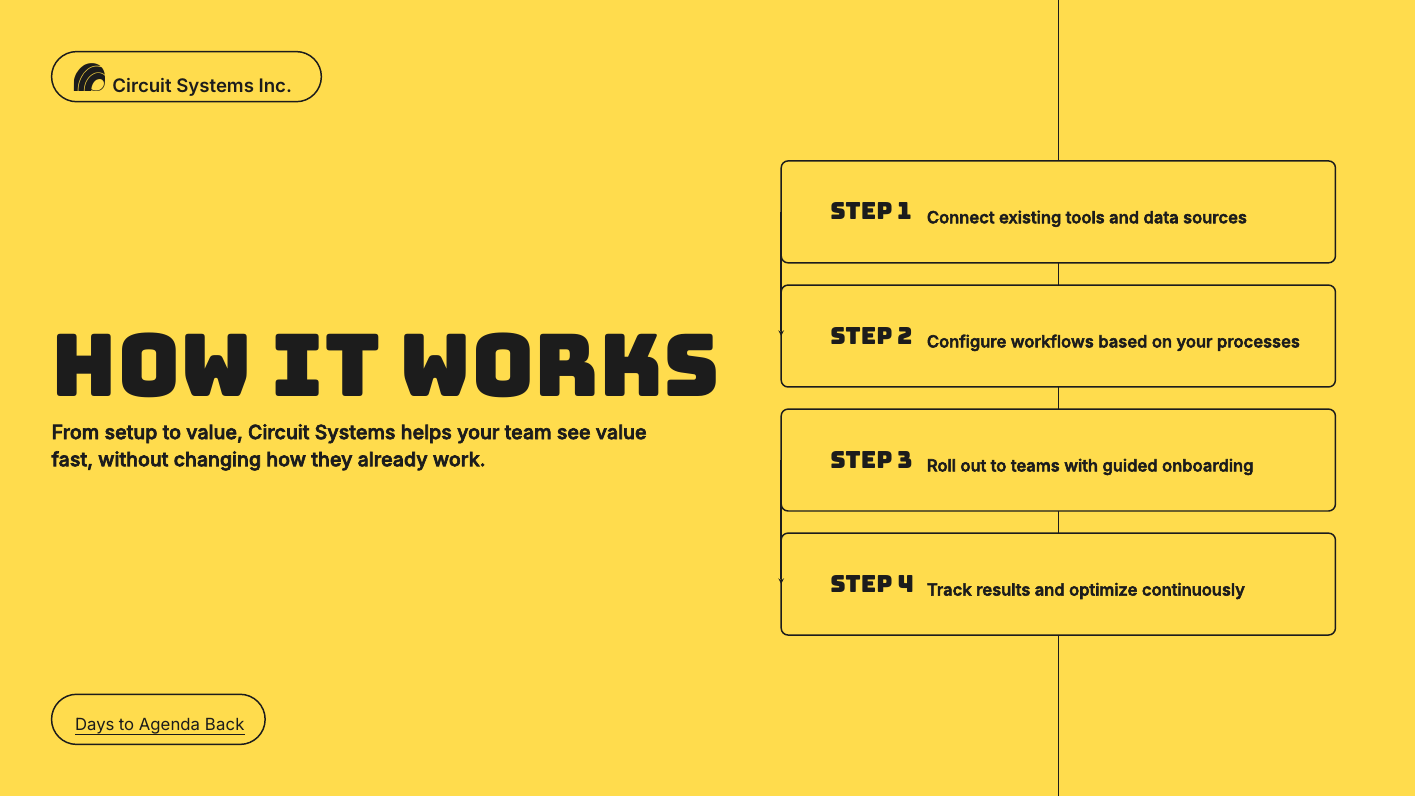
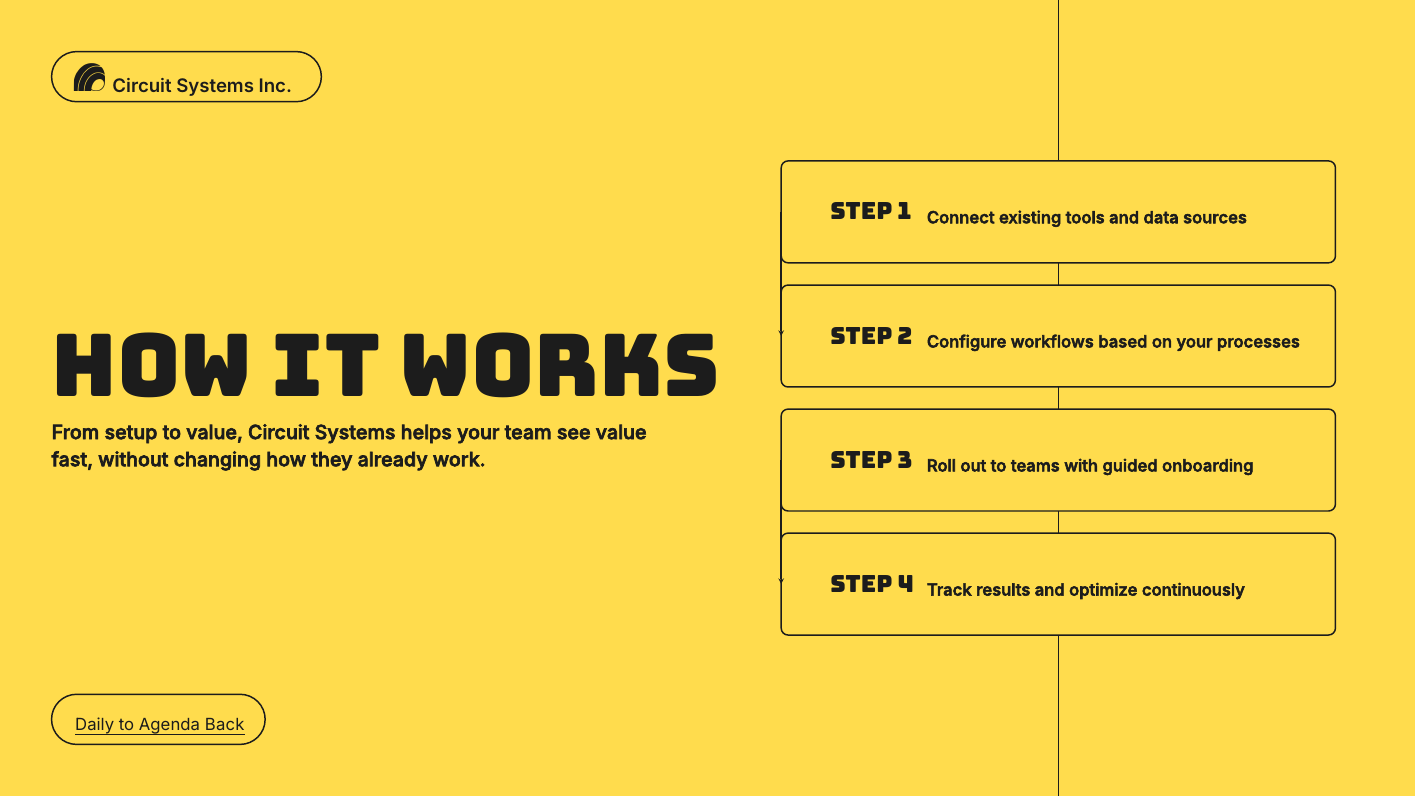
Days: Days -> Daily
